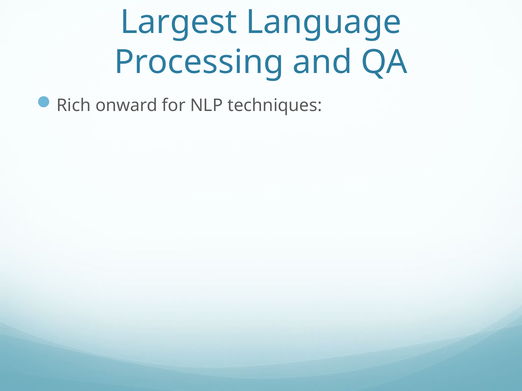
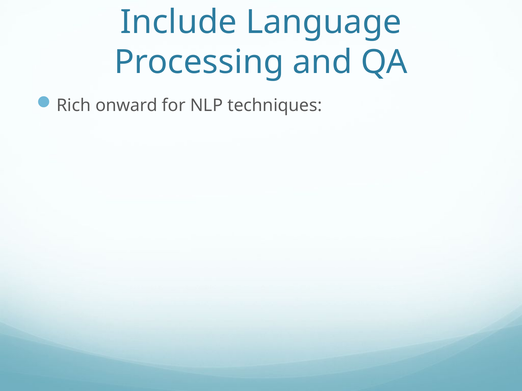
Largest: Largest -> Include
